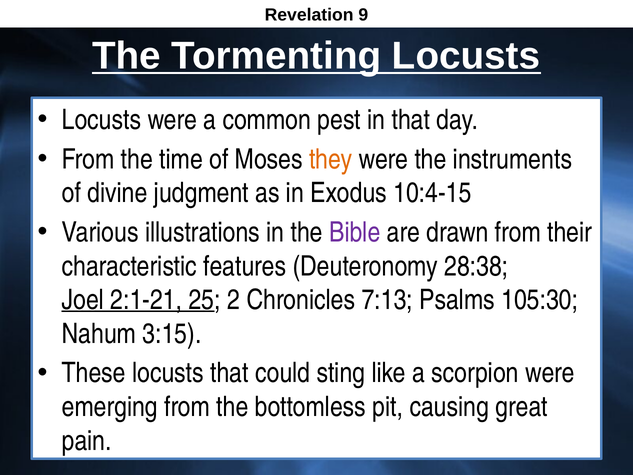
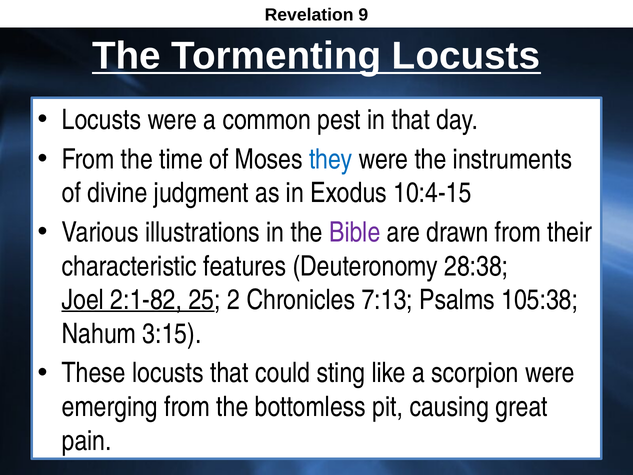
they colour: orange -> blue
2:1-21: 2:1-21 -> 2:1-82
105:30: 105:30 -> 105:38
